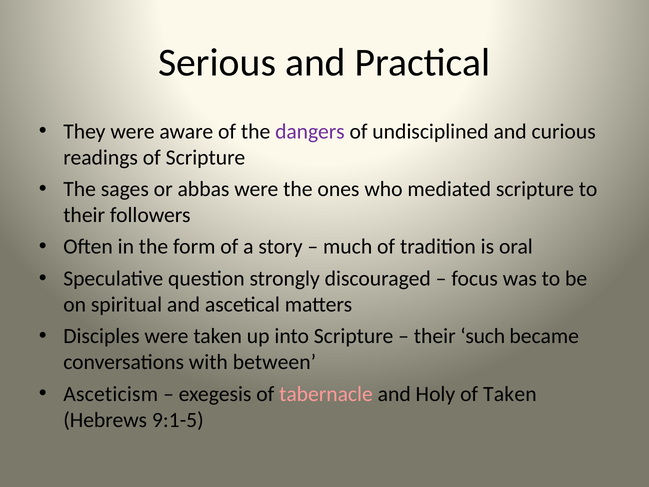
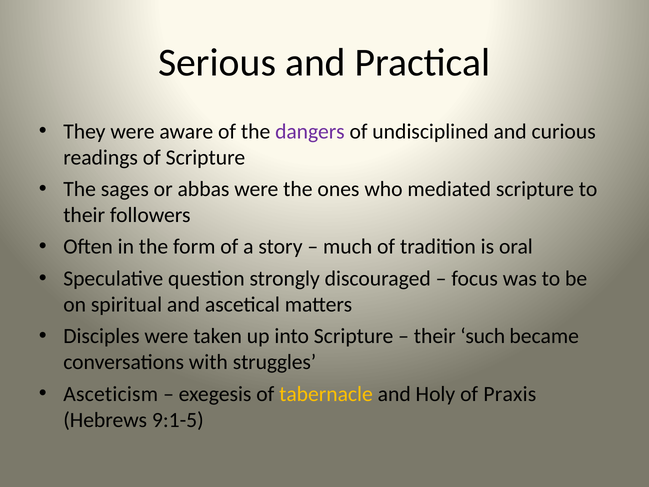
between: between -> struggles
tabernacle colour: pink -> yellow
of Taken: Taken -> Praxis
